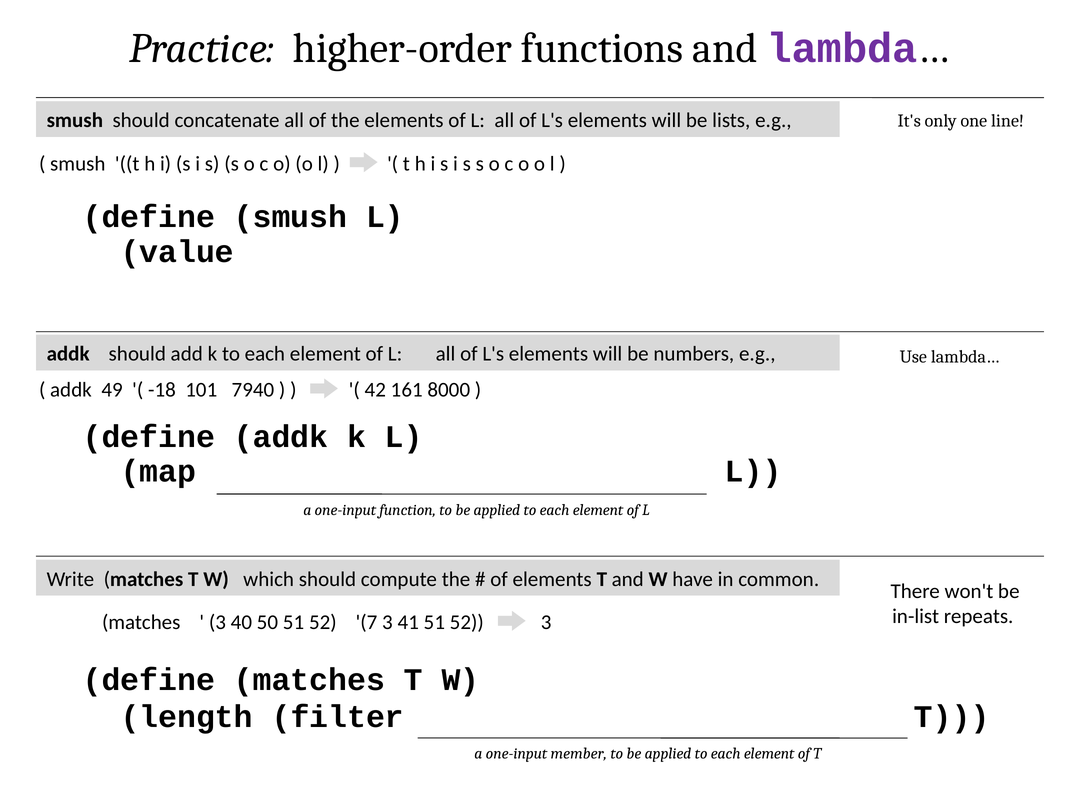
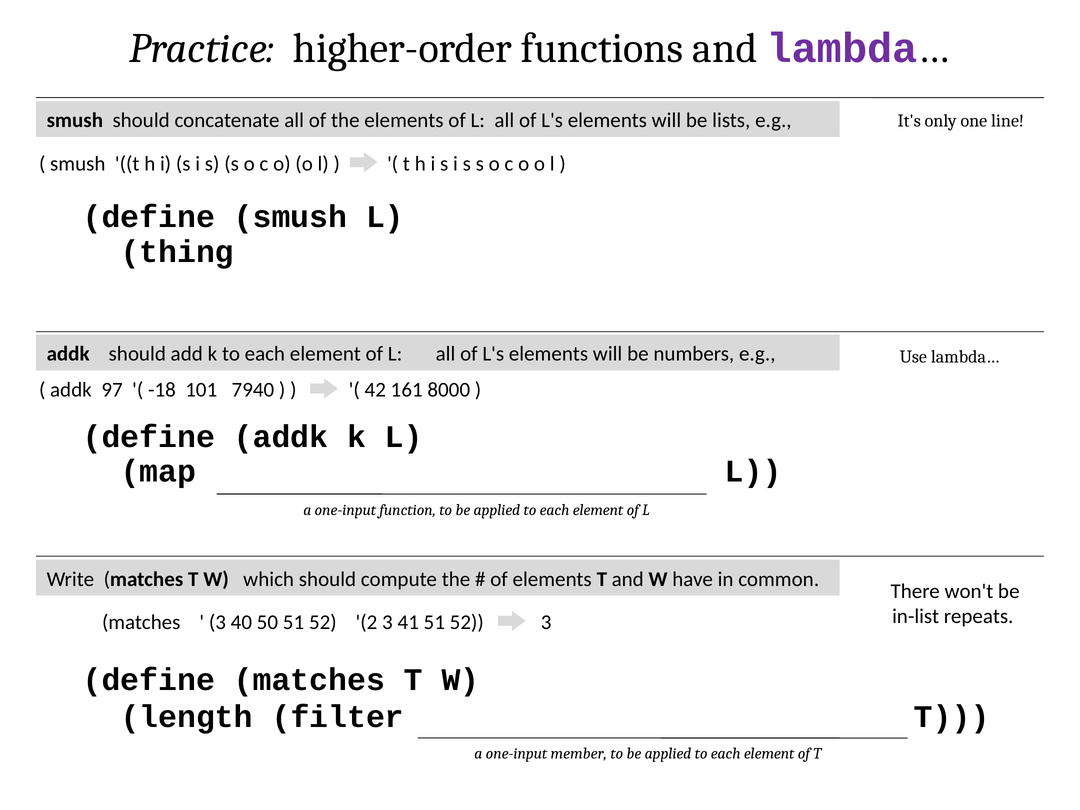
value: value -> thing
49: 49 -> 97
7: 7 -> 2
